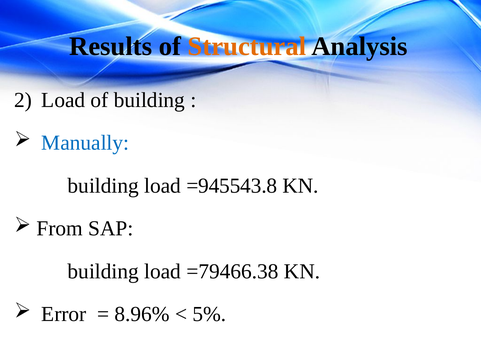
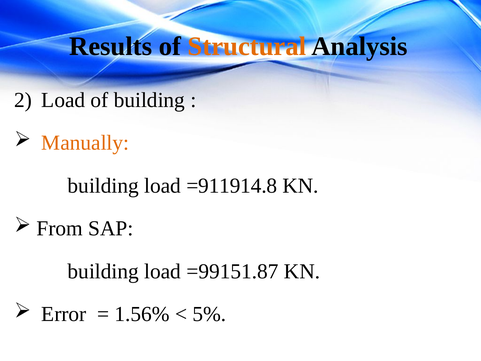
Manually colour: blue -> orange
=945543.8: =945543.8 -> =911914.8
=79466.38: =79466.38 -> =99151.87
8.96%: 8.96% -> 1.56%
